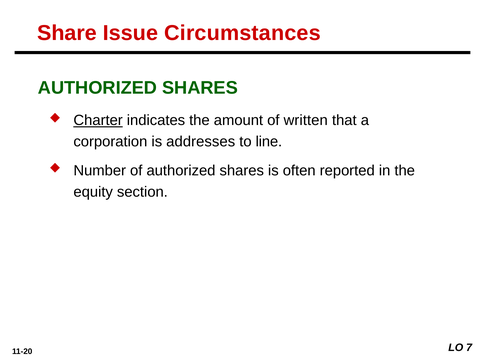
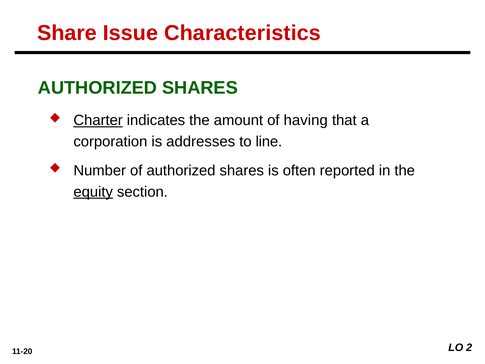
Circumstances: Circumstances -> Characteristics
written: written -> having
equity underline: none -> present
7: 7 -> 2
